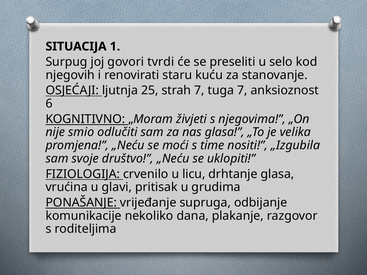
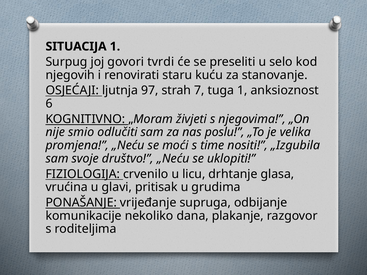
25: 25 -> 97
tuga 7: 7 -> 1
nas glasa: glasa -> poslu
